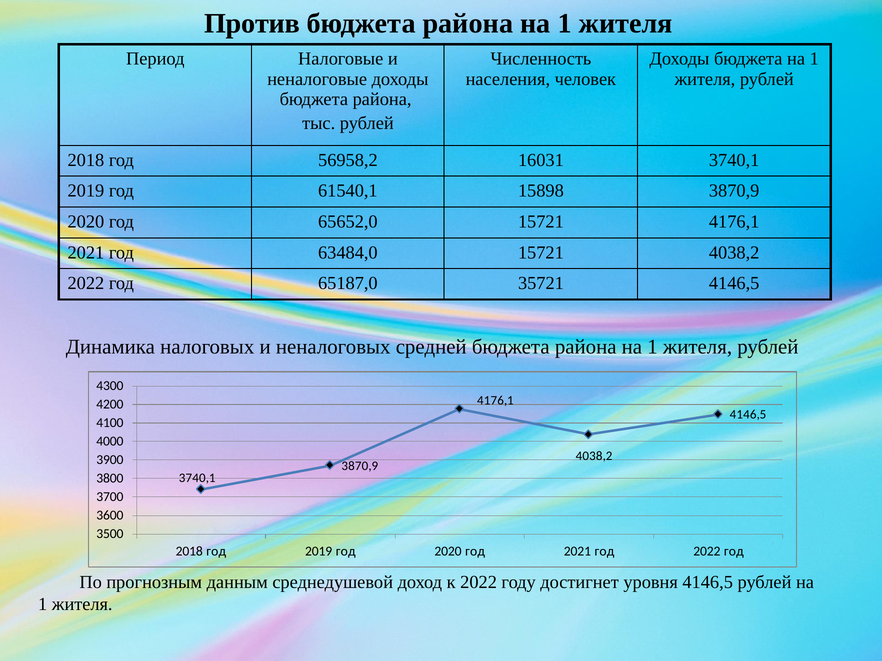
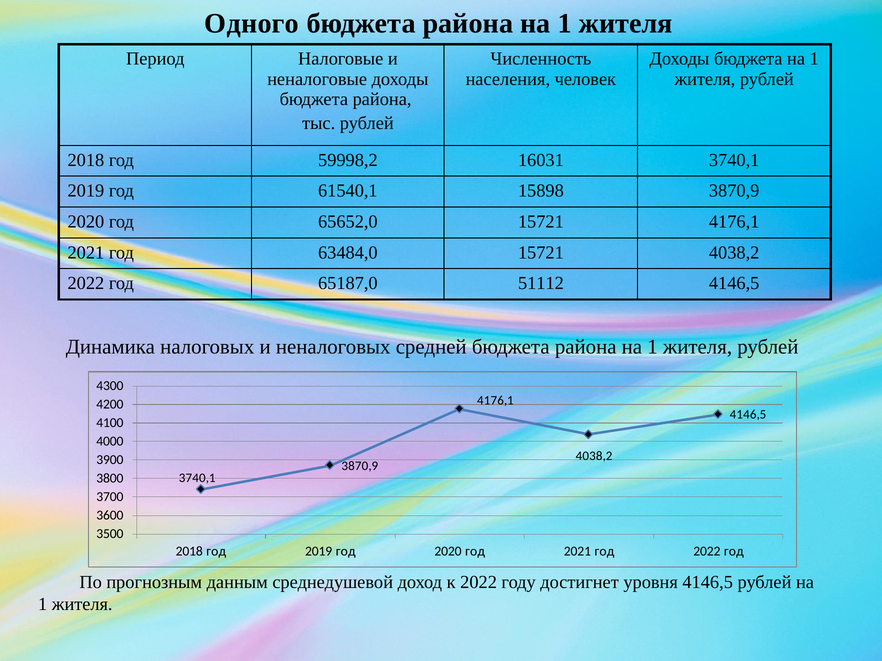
Против: Против -> Одного
56958,2: 56958,2 -> 59998,2
35721: 35721 -> 51112
